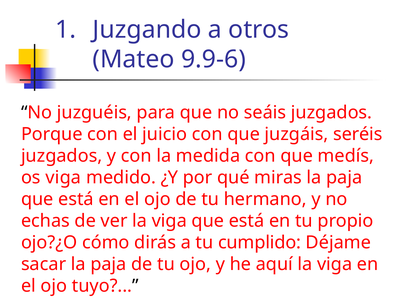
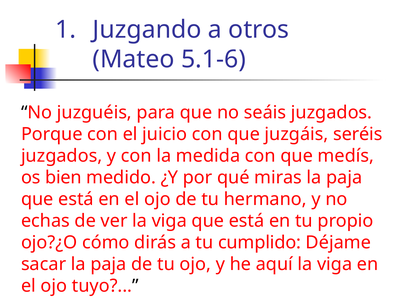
9.9-6: 9.9-6 -> 5.1-6
os viga: viga -> bien
